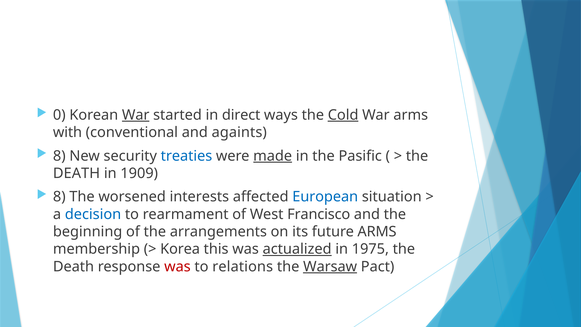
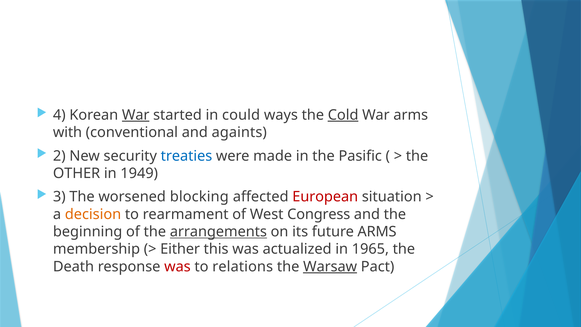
0: 0 -> 4
direct: direct -> could
8 at (59, 156): 8 -> 2
made underline: present -> none
DEATH at (77, 173): DEATH -> OTHER
1909: 1909 -> 1949
8 at (59, 197): 8 -> 3
interests: interests -> blocking
European colour: blue -> red
decision colour: blue -> orange
Francisco: Francisco -> Congress
arrangements underline: none -> present
Korea: Korea -> Either
actualized underline: present -> none
1975: 1975 -> 1965
